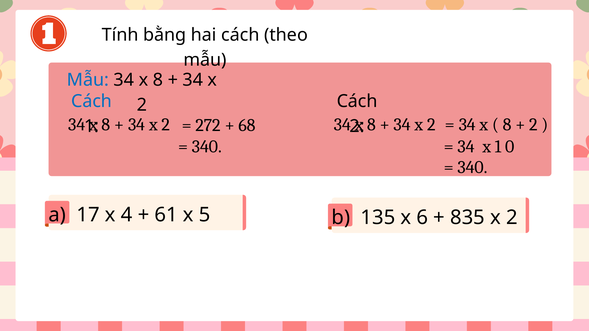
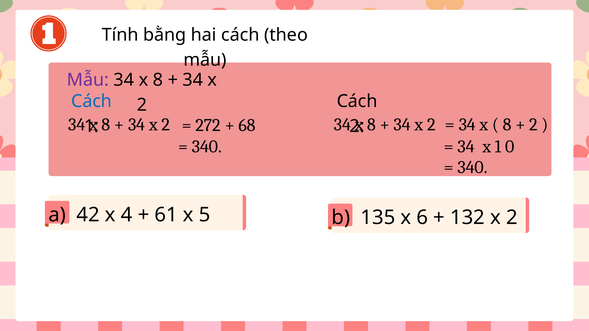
Mẫu at (88, 80) colour: blue -> purple
17: 17 -> 42
835: 835 -> 132
